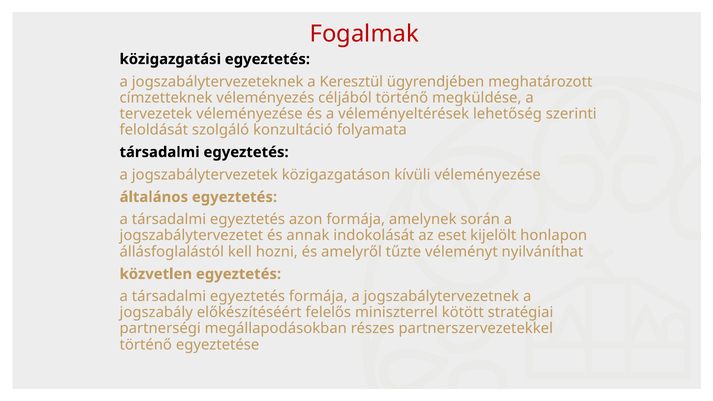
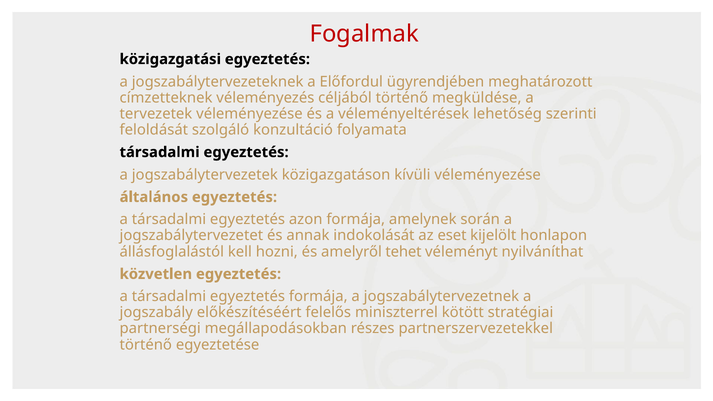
Keresztül: Keresztül -> Előfordul
tűzte: tűzte -> tehet
